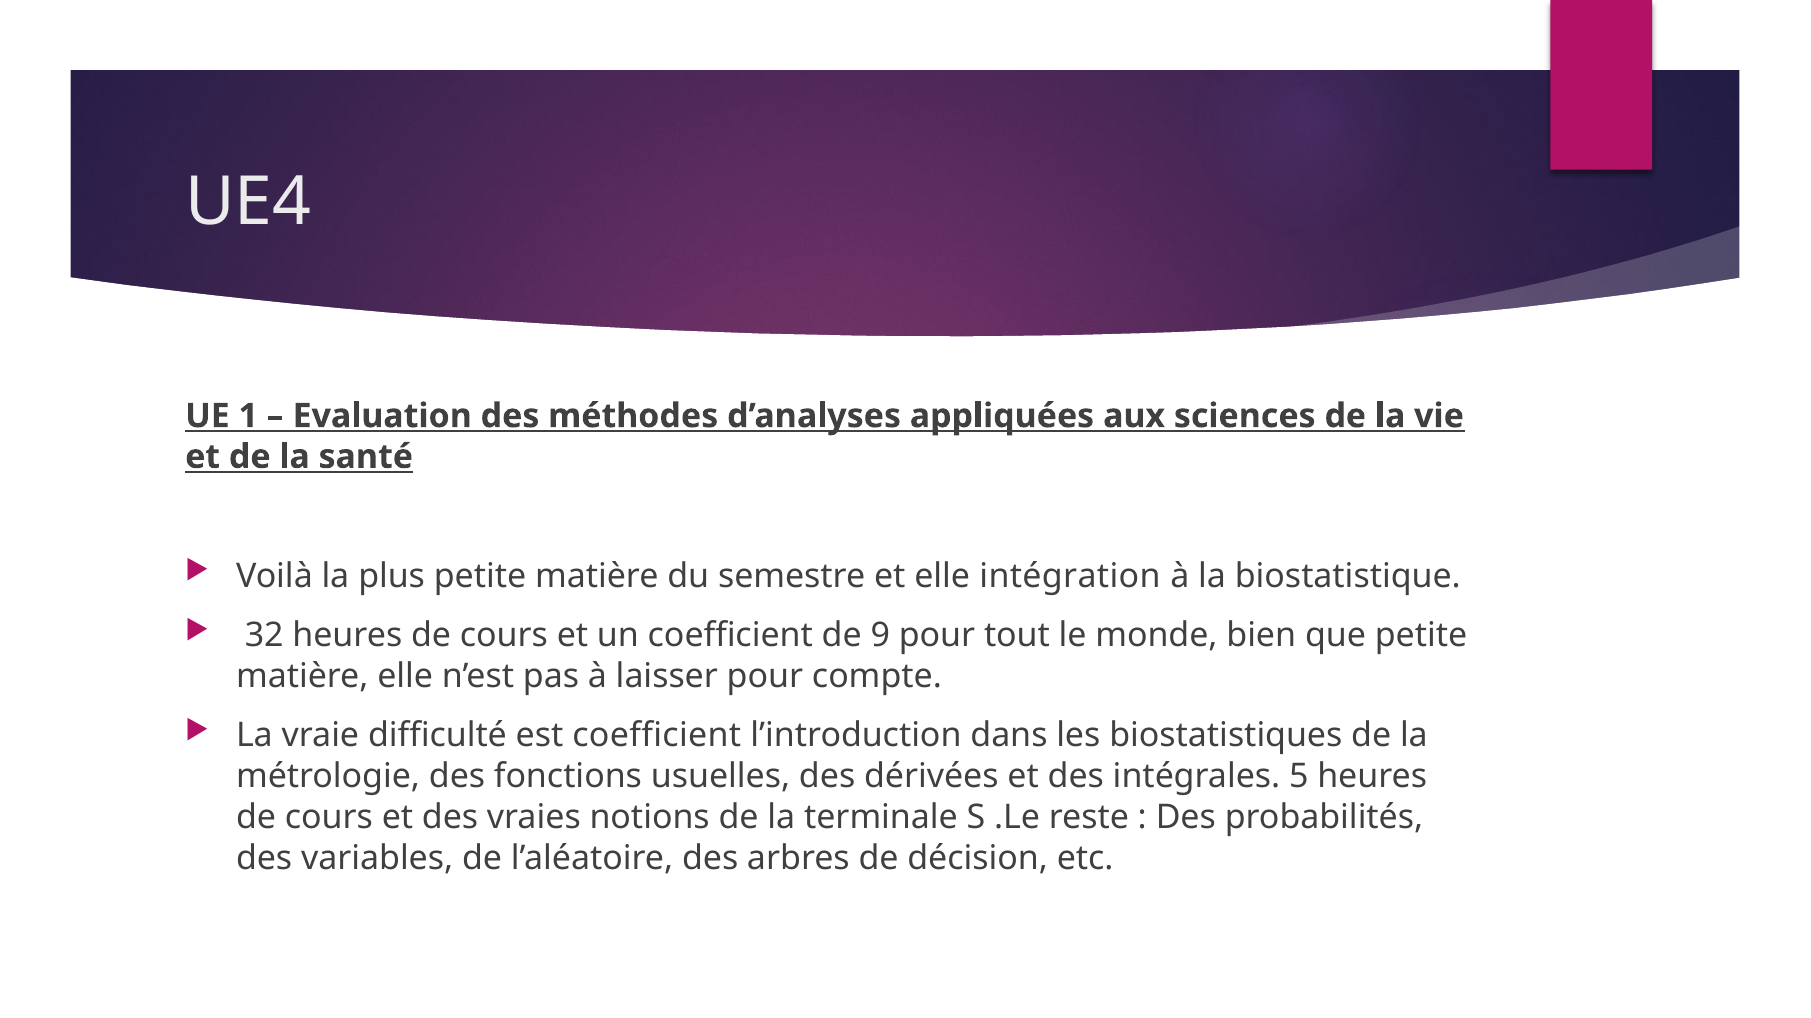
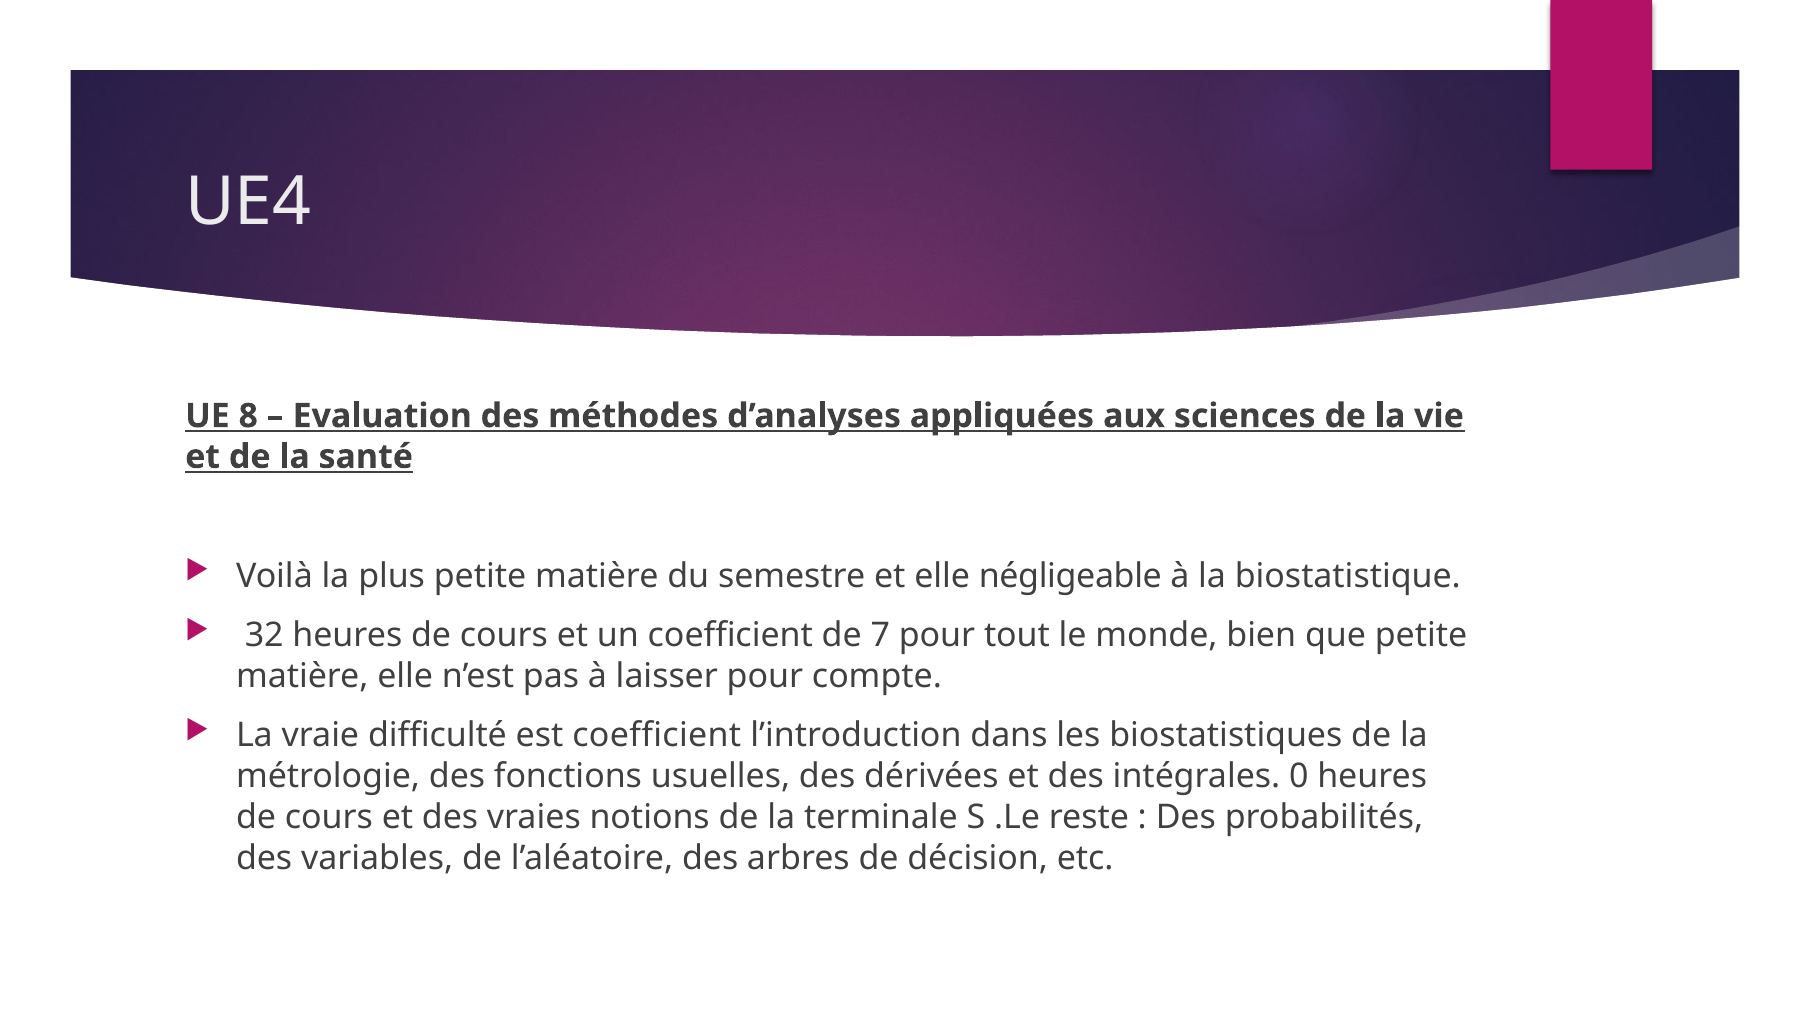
1: 1 -> 8
intégration: intégration -> négligeable
9: 9 -> 7
5: 5 -> 0
